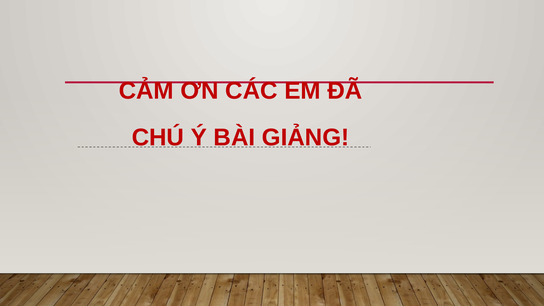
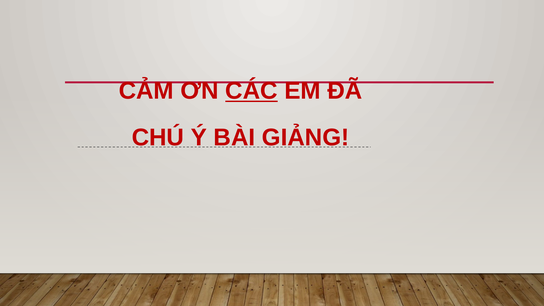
CÁC underline: none -> present
